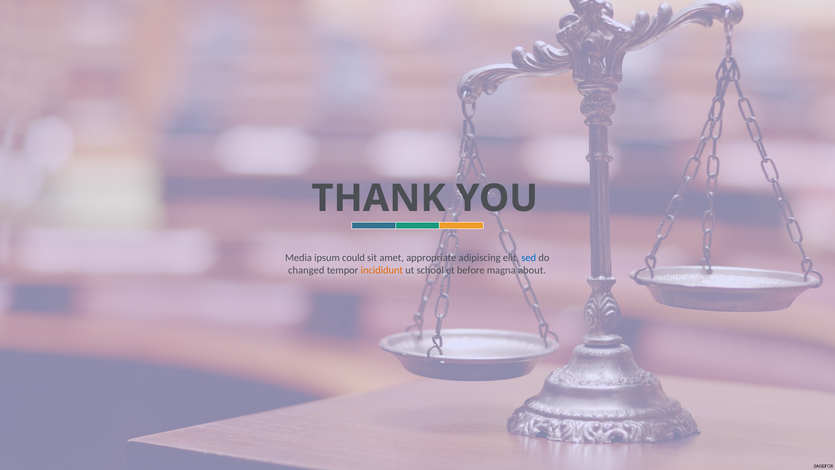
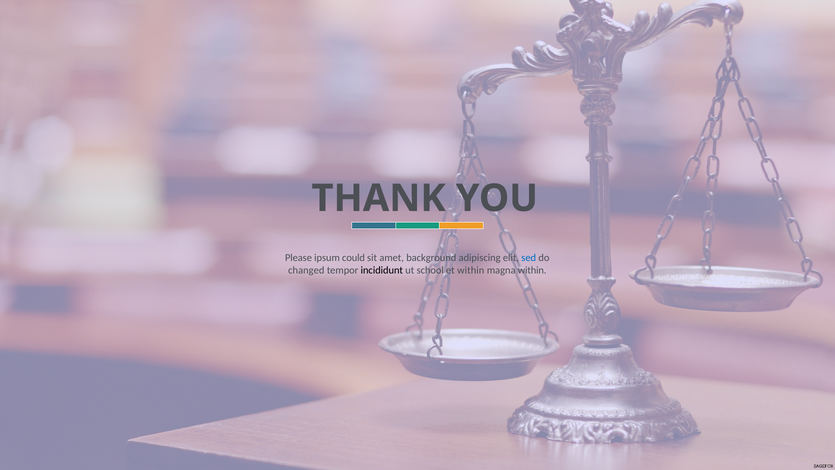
Media: Media -> Please
appropriate: appropriate -> background
incididunt colour: orange -> black
et before: before -> within
magna about: about -> within
